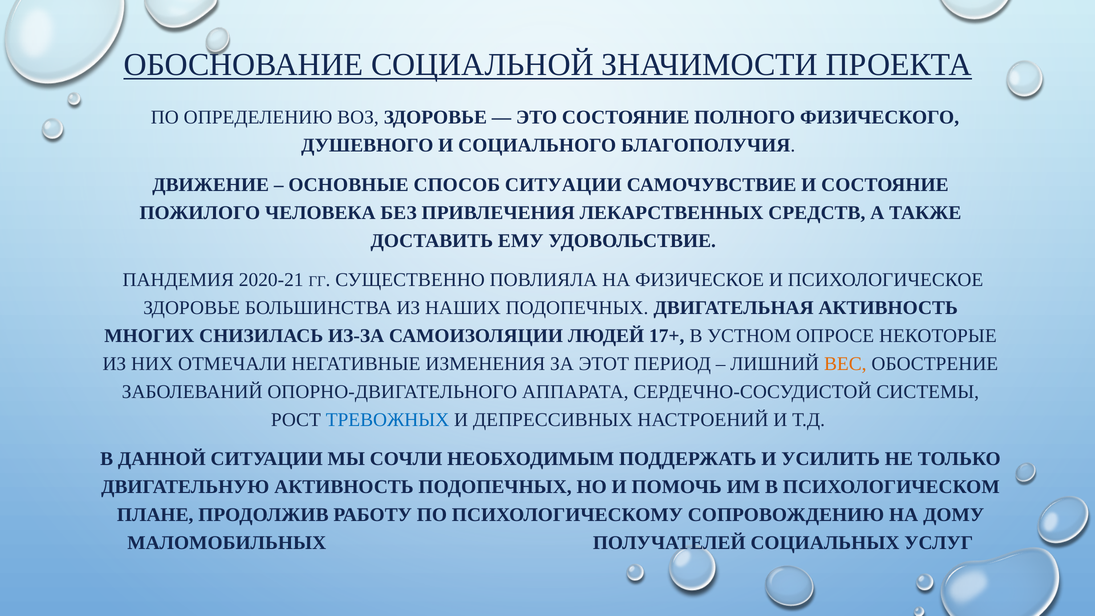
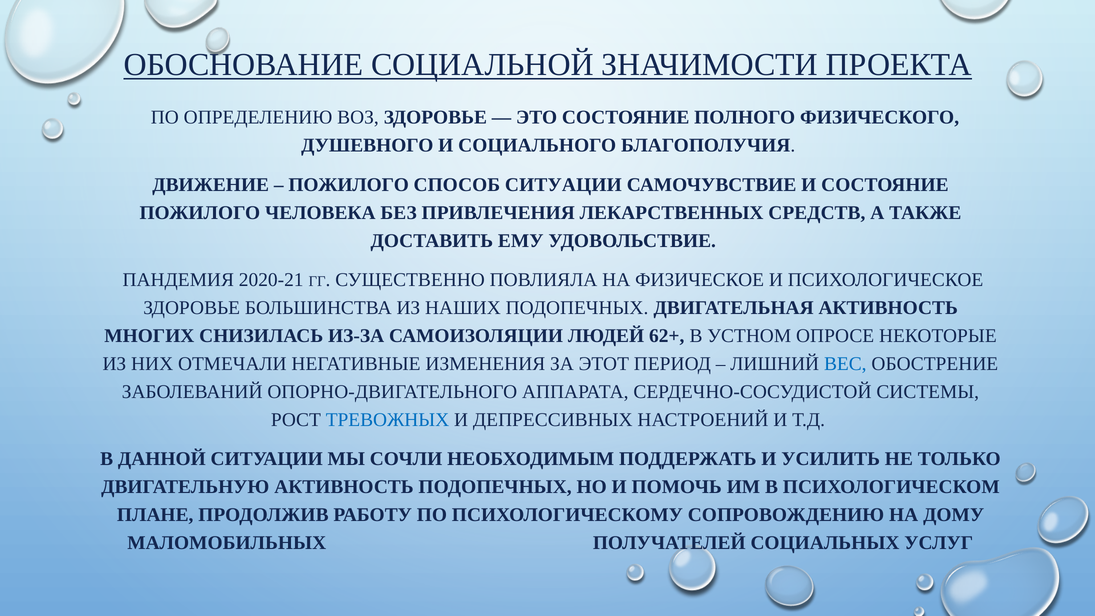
ОСНОВНЫЕ at (349, 185): ОСНОВНЫЕ -> ПОЖИЛОГО
17+: 17+ -> 62+
ВЕС colour: orange -> blue
